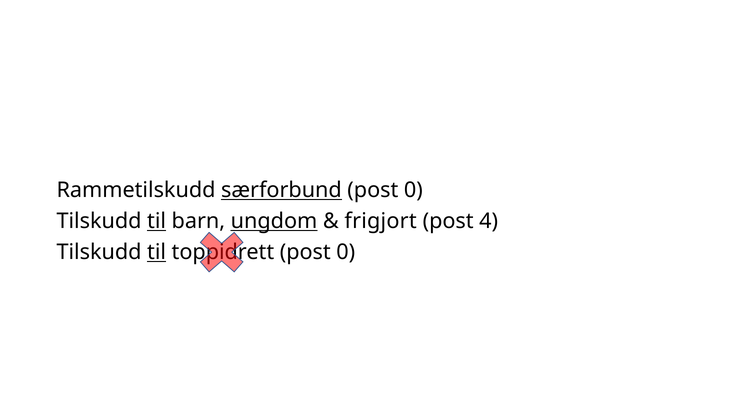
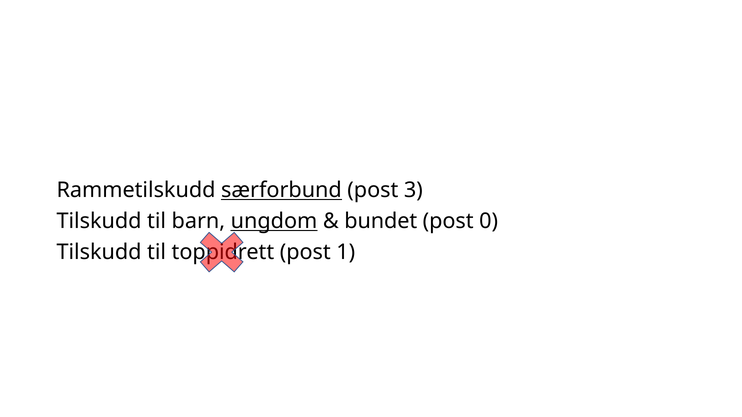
0 at (413, 190): 0 -> 3
til at (157, 221) underline: present -> none
frigjort: frigjort -> bundet
4: 4 -> 0
til at (157, 253) underline: present -> none
0 at (346, 253): 0 -> 1
